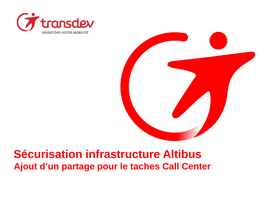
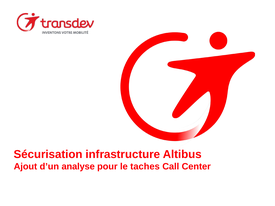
partage: partage -> analyse
